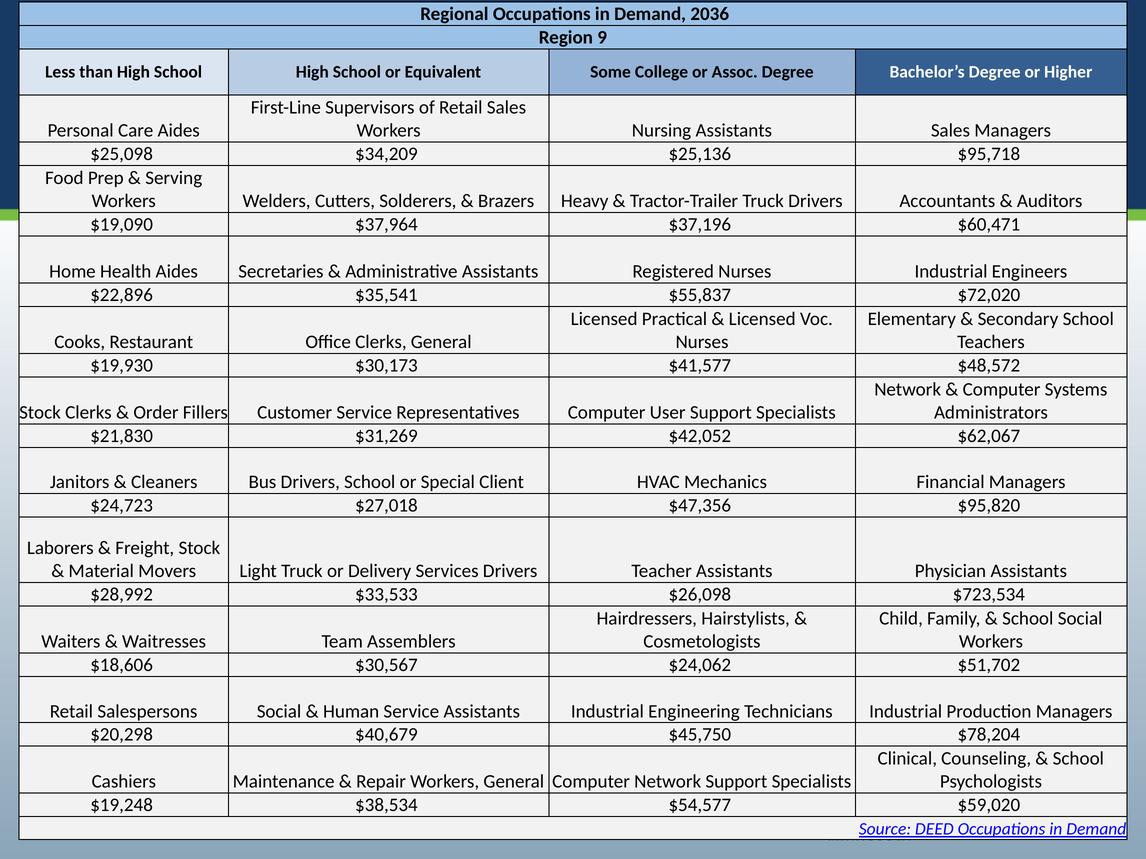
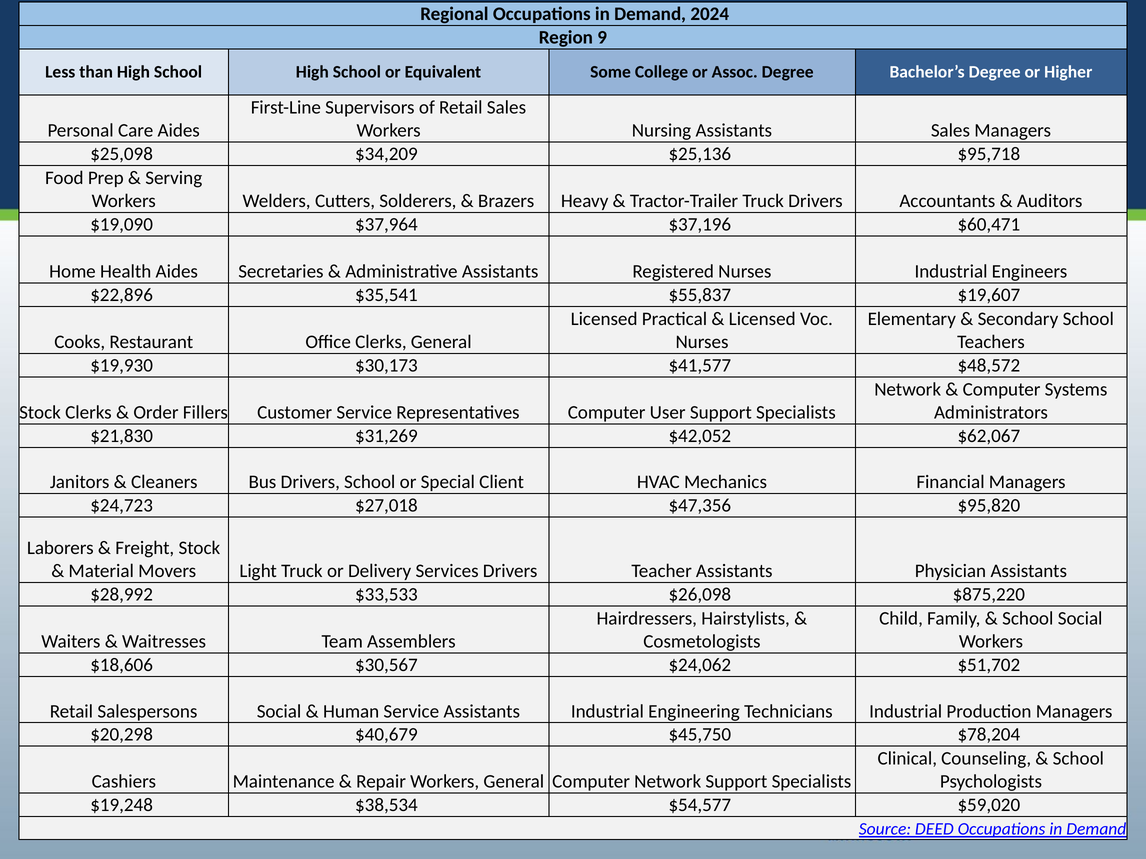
2036: 2036 -> 2024
$72,020: $72,020 -> $19,607
$723,534: $723,534 -> $875,220
